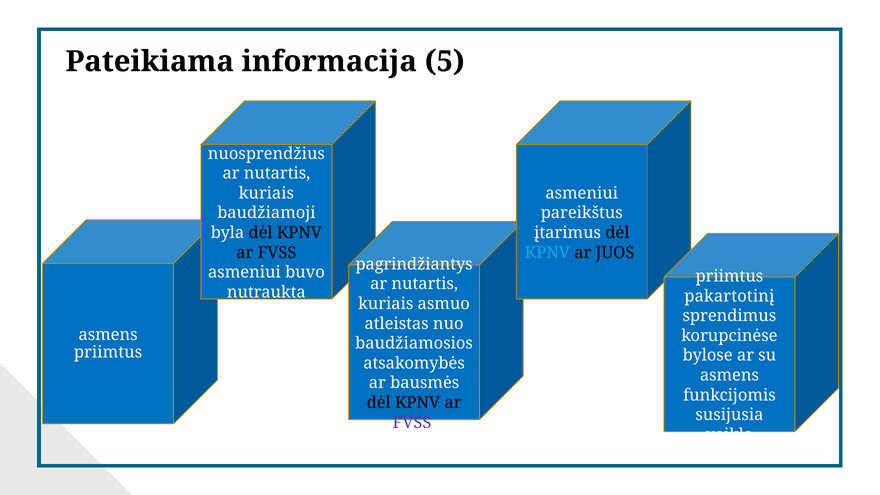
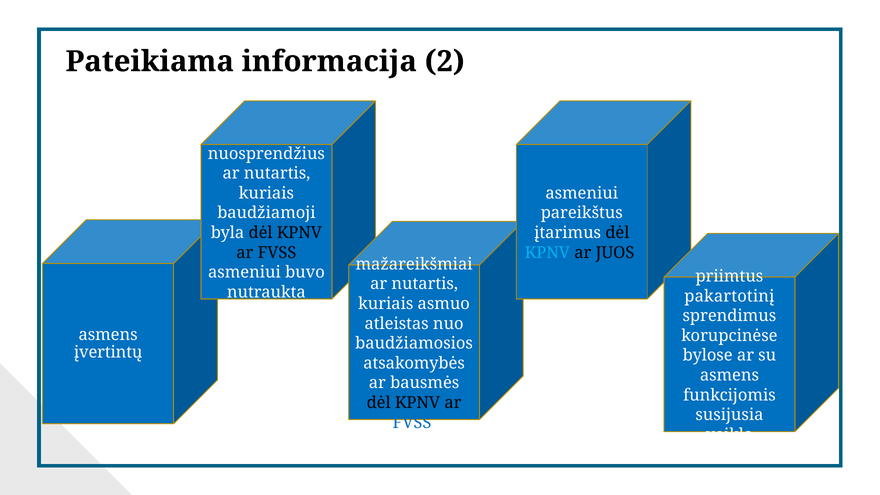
5: 5 -> 2
pagrindžiantys: pagrindžiantys -> mažareikšmiai
priimtus at (108, 352): priimtus -> įvertintų
FVSS at (412, 423) colour: purple -> blue
